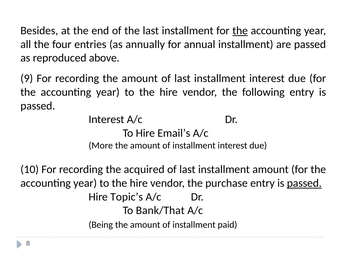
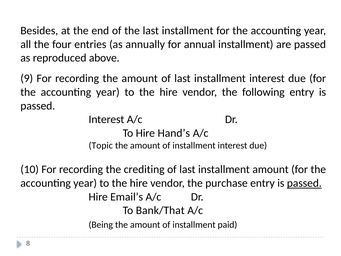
the at (240, 31) underline: present -> none
Email’s: Email’s -> Hand’s
More: More -> Topic
acquired: acquired -> crediting
Topic’s: Topic’s -> Email’s
